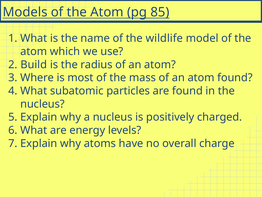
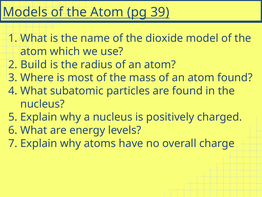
85: 85 -> 39
wildlife: wildlife -> dioxide
